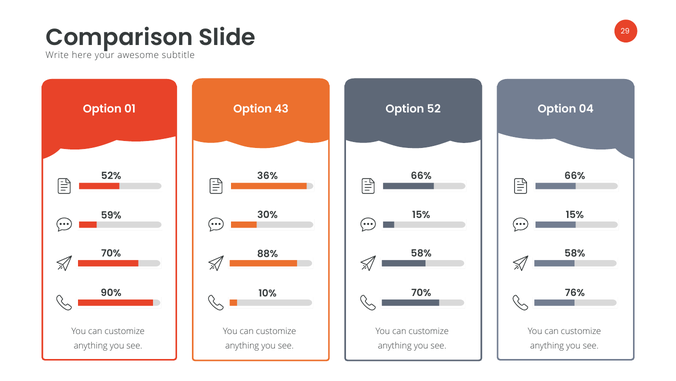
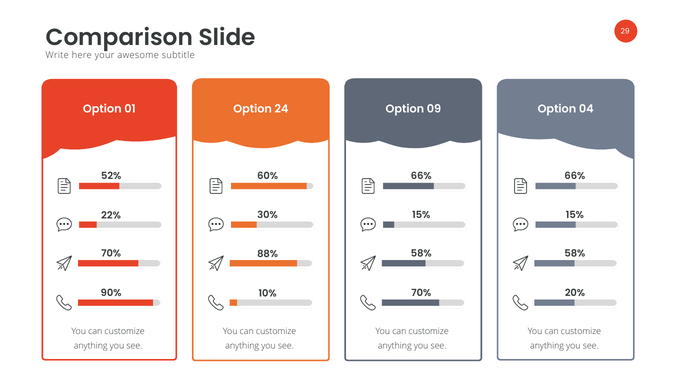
43: 43 -> 24
52: 52 -> 09
36%: 36% -> 60%
59%: 59% -> 22%
76%: 76% -> 20%
